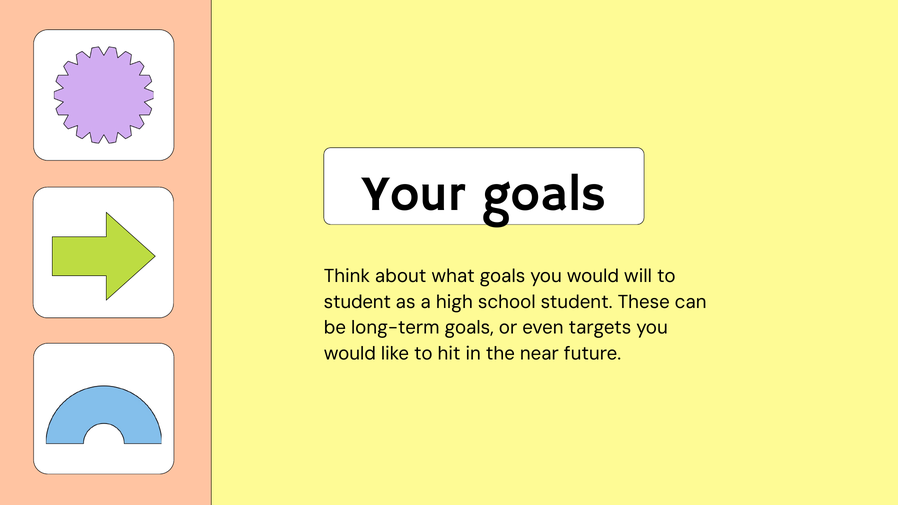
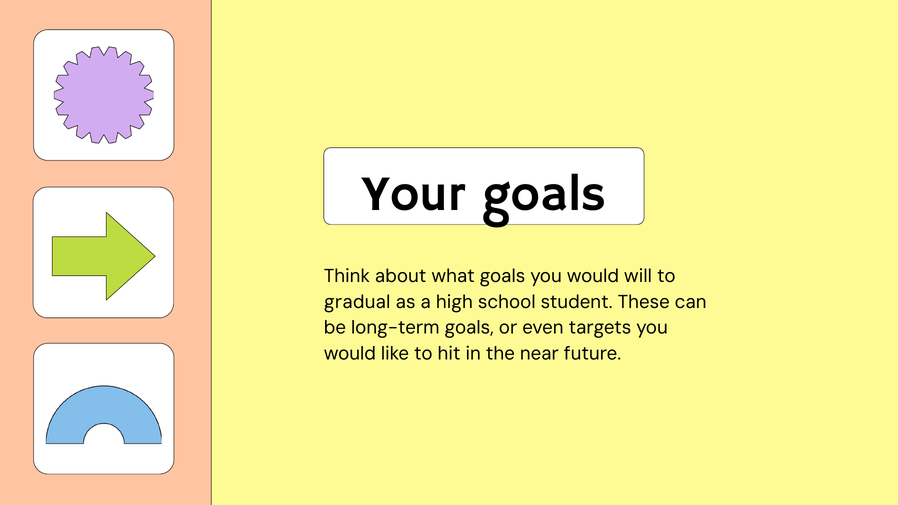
student at (357, 302): student -> gradual
